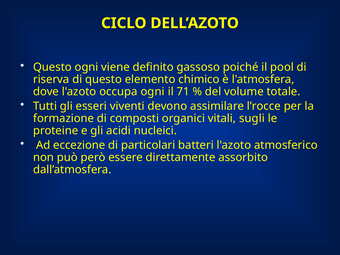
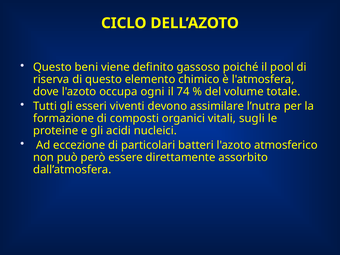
Questo ogni: ogni -> beni
71: 71 -> 74
l’rocce: l’rocce -> l’nutra
